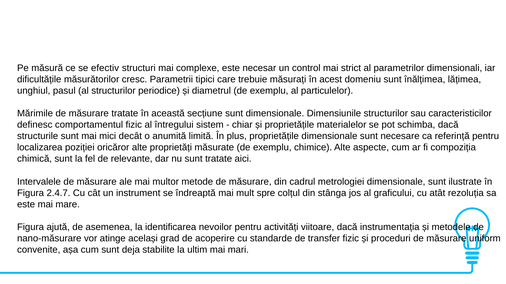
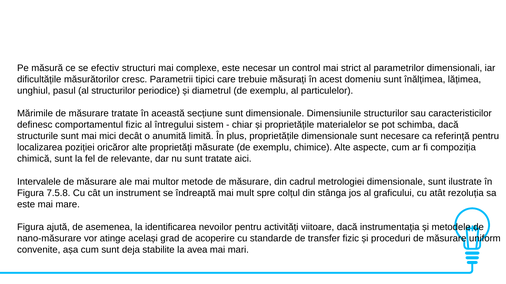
2.4.7: 2.4.7 -> 7.5.8
ultim: ultim -> avea
